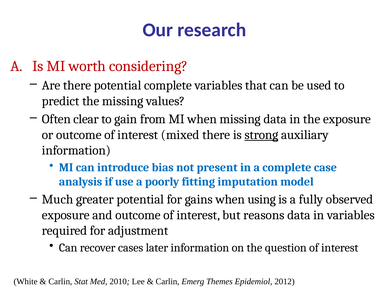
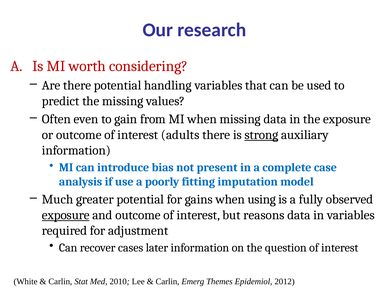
potential complete: complete -> handling
clear: clear -> even
mixed: mixed -> adults
exposure at (66, 215) underline: none -> present
